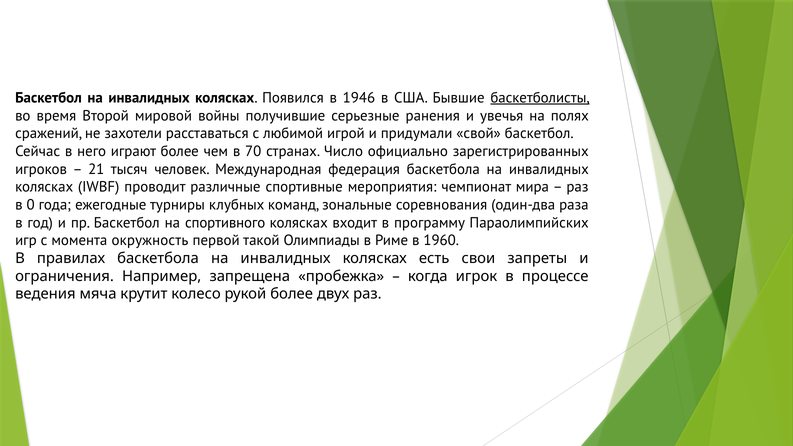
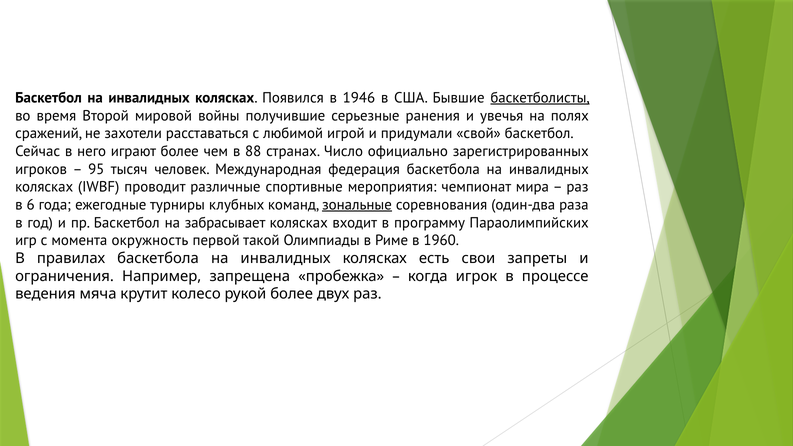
70: 70 -> 88
21: 21 -> 95
0: 0 -> 6
зональные underline: none -> present
спортивного: спортивного -> забрасывает
